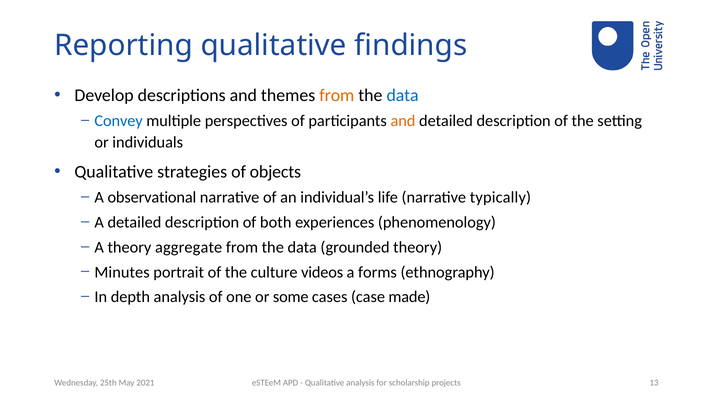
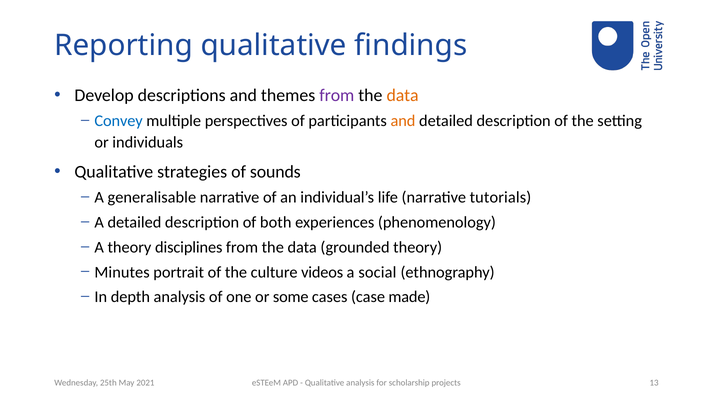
from at (337, 95) colour: orange -> purple
data at (403, 95) colour: blue -> orange
objects: objects -> sounds
observational: observational -> generalisable
typically: typically -> tutorials
aggregate: aggregate -> disciplines
forms: forms -> social
